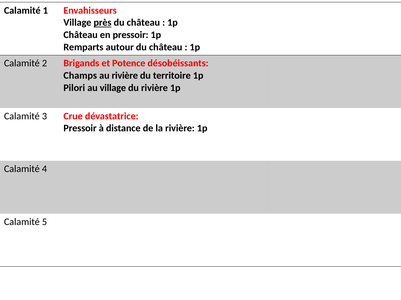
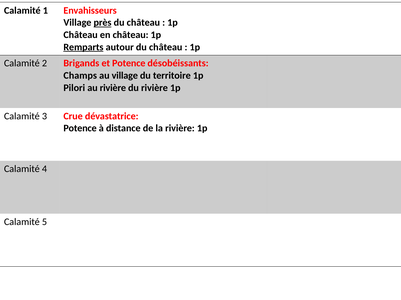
en pressoir: pressoir -> château
Remparts underline: none -> present
au rivière: rivière -> village
au village: village -> rivière
Pressoir at (80, 129): Pressoir -> Potence
